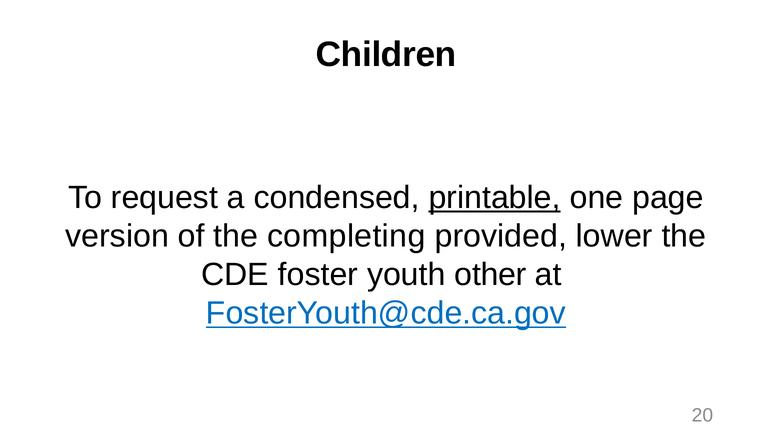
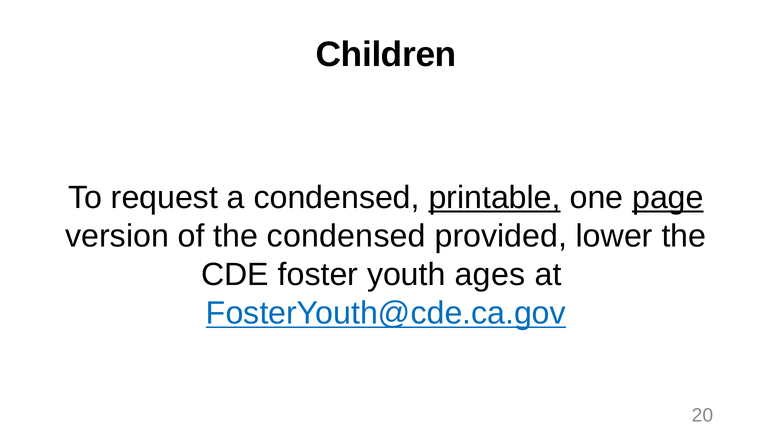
page underline: none -> present
the completing: completing -> condensed
other: other -> ages
